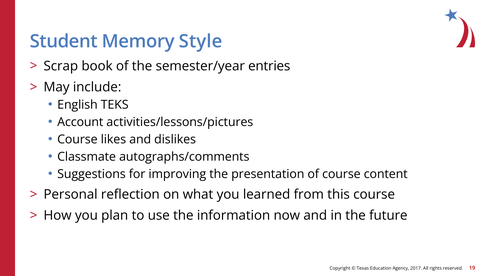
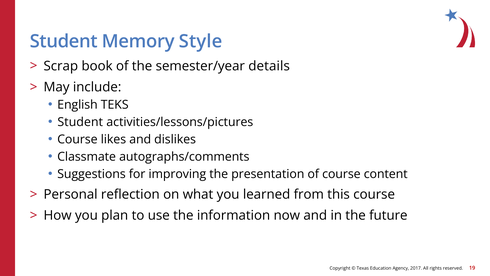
entries: entries -> details
Account at (80, 122): Account -> Student
